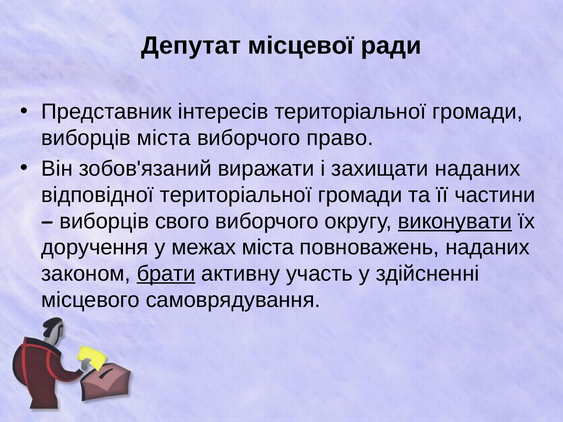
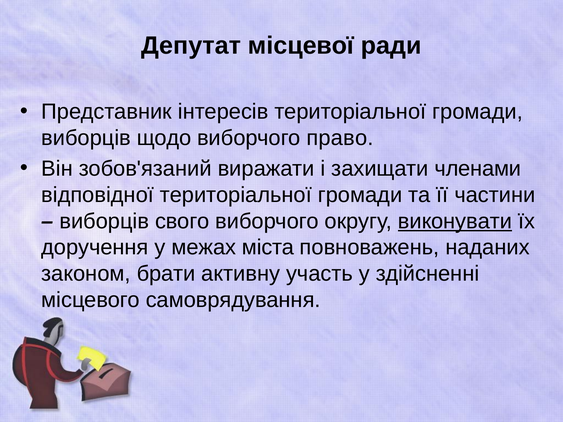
виборців міста: міста -> щодо
захищати наданих: наданих -> членами
брати underline: present -> none
